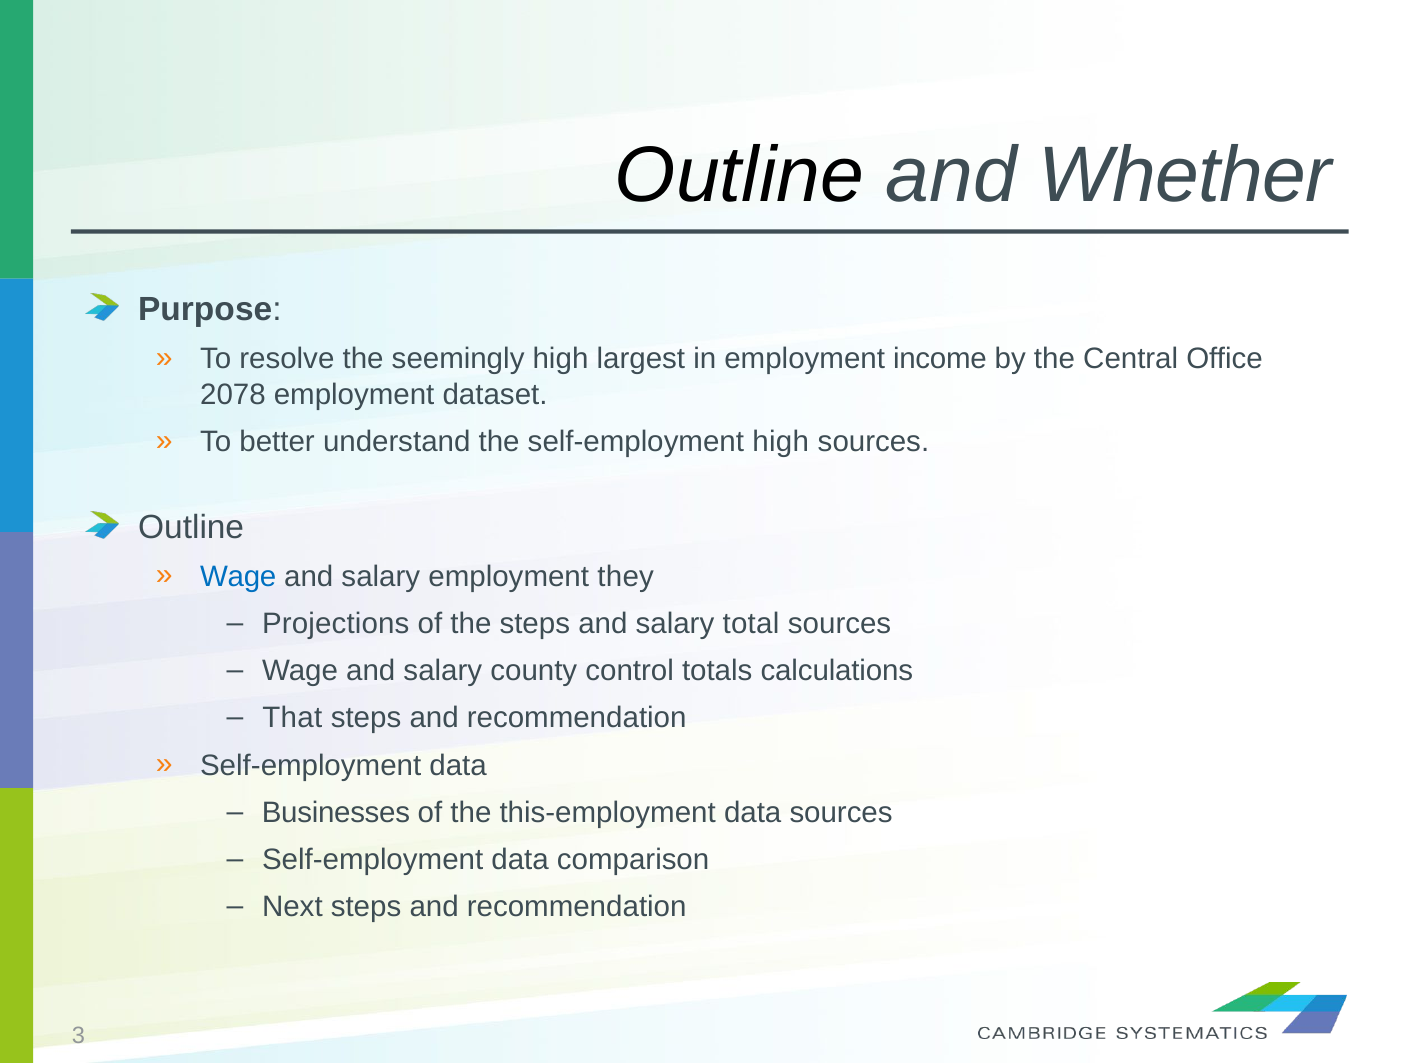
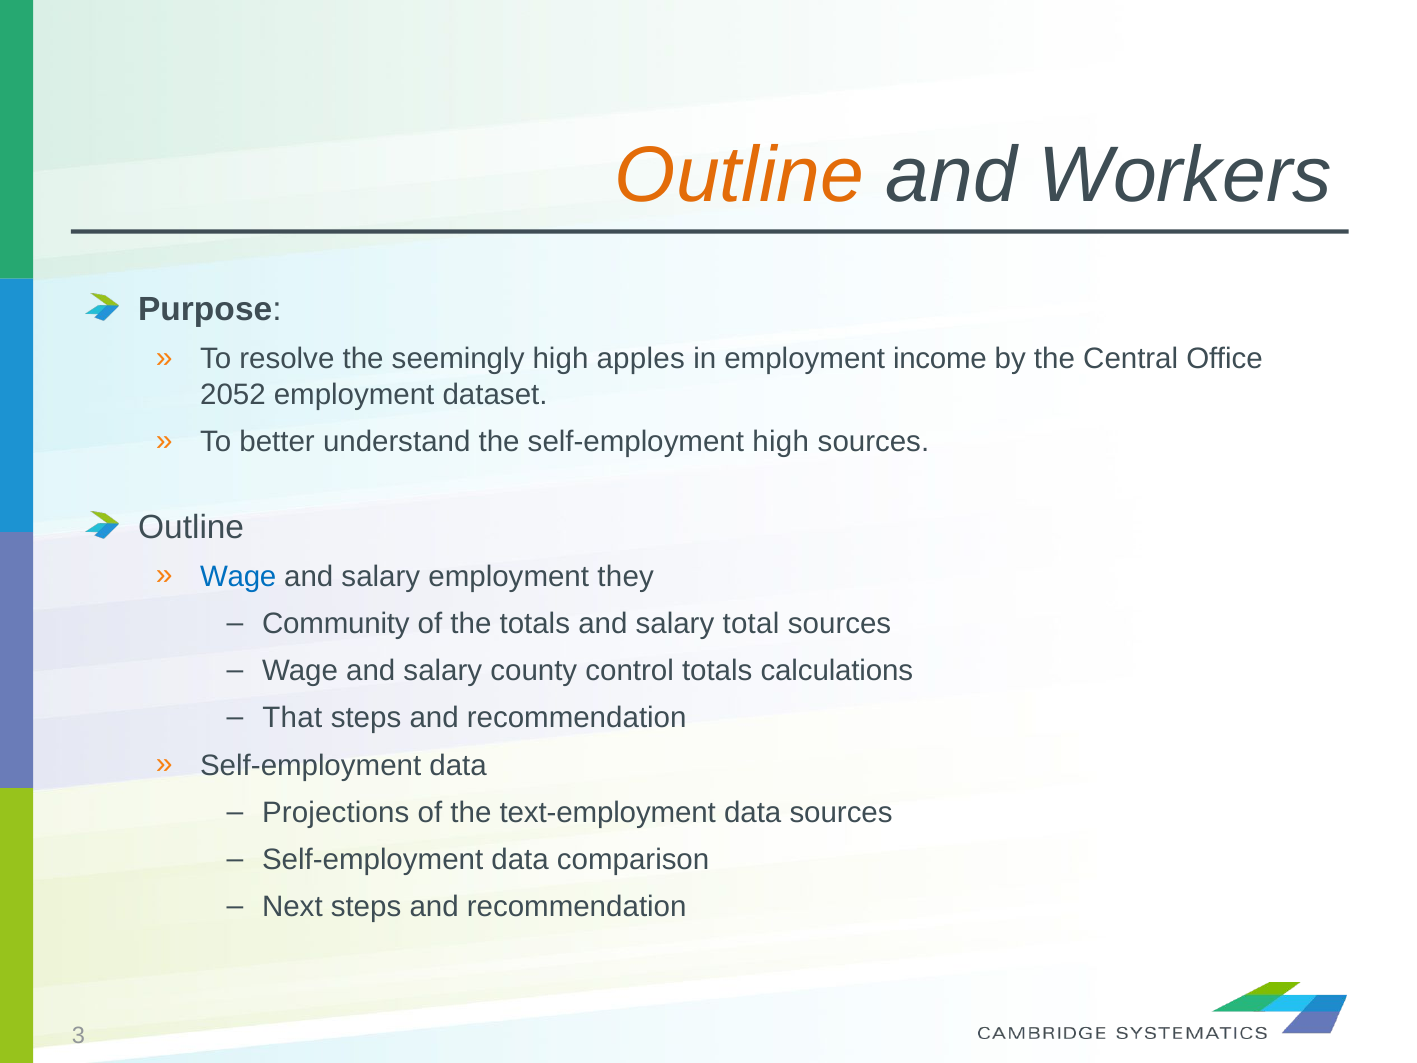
Outline at (740, 176) colour: black -> orange
Whether: Whether -> Workers
largest: largest -> apples
2078: 2078 -> 2052
Projections: Projections -> Community
the steps: steps -> totals
Businesses: Businesses -> Projections
this-employment: this-employment -> text-employment
